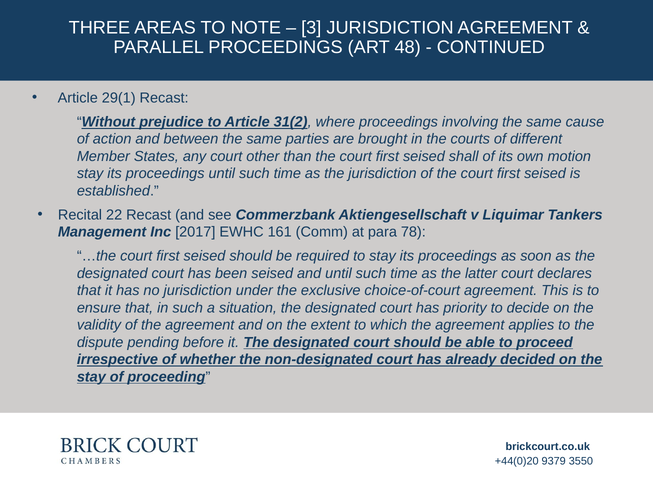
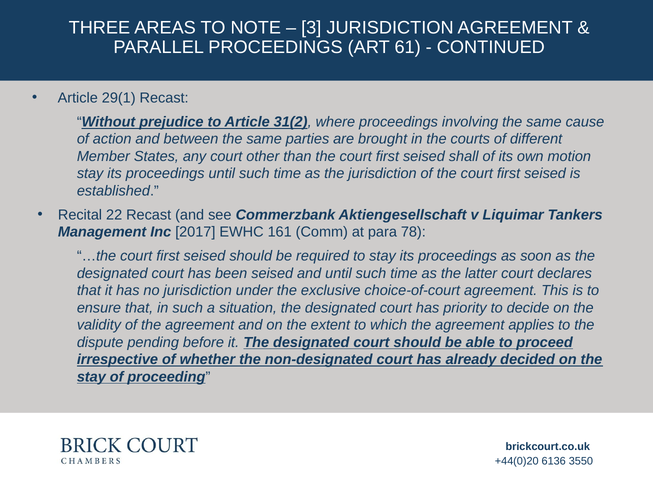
48: 48 -> 61
9379: 9379 -> 6136
